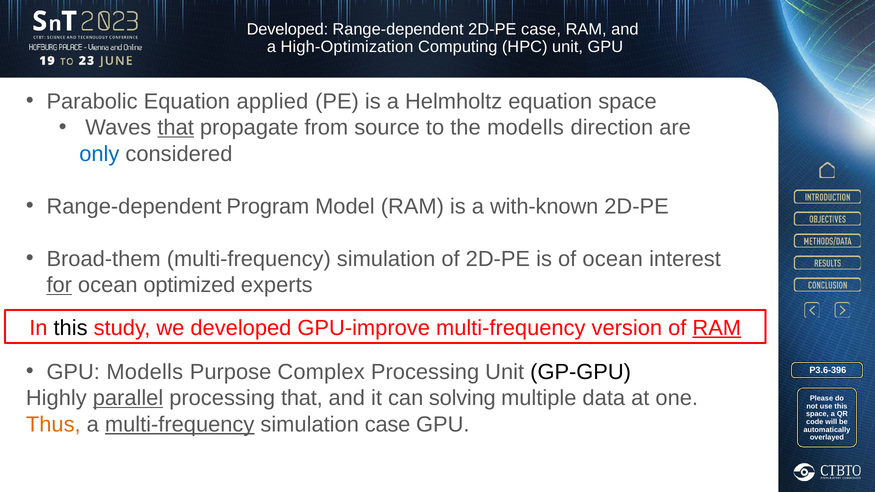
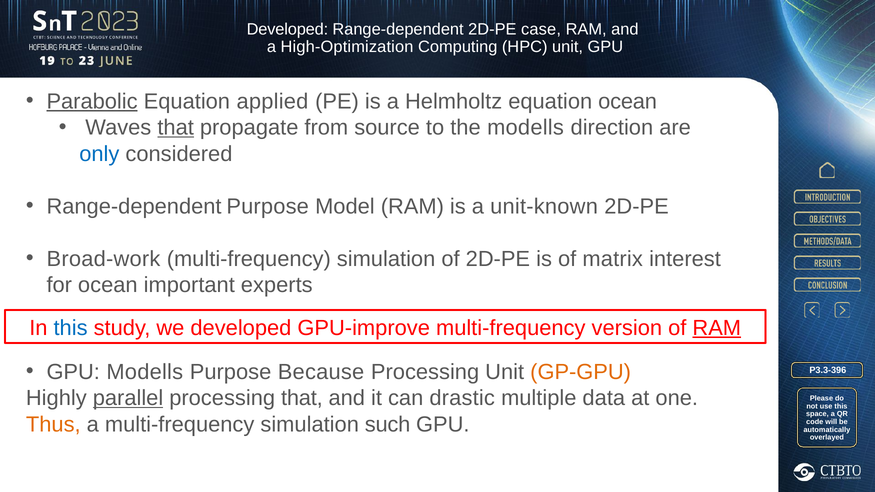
Parabolic underline: none -> present
equation space: space -> ocean
Range-dependent Program: Program -> Purpose
with-known: with-known -> unit-known
Broad-them: Broad-them -> Broad-work
of ocean: ocean -> matrix
for underline: present -> none
optimized: optimized -> important
this at (71, 328) colour: black -> blue
Complex: Complex -> Because
GP-GPU colour: black -> orange
P3.6-396: P3.6-396 -> P3.3-396
solving: solving -> drastic
multi-frequency at (180, 424) underline: present -> none
simulation case: case -> such
